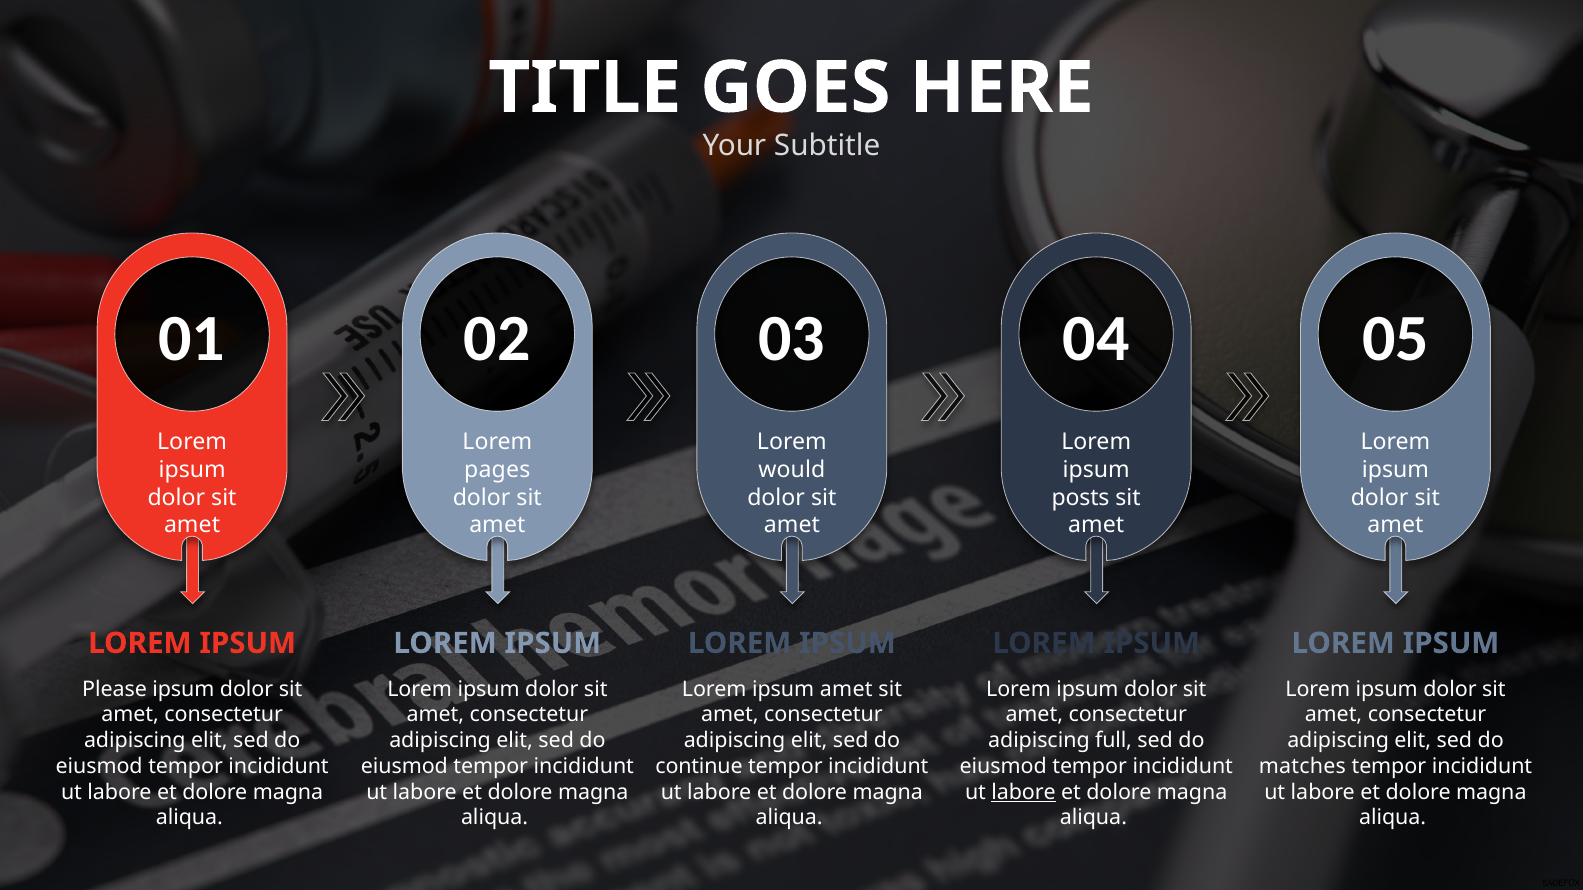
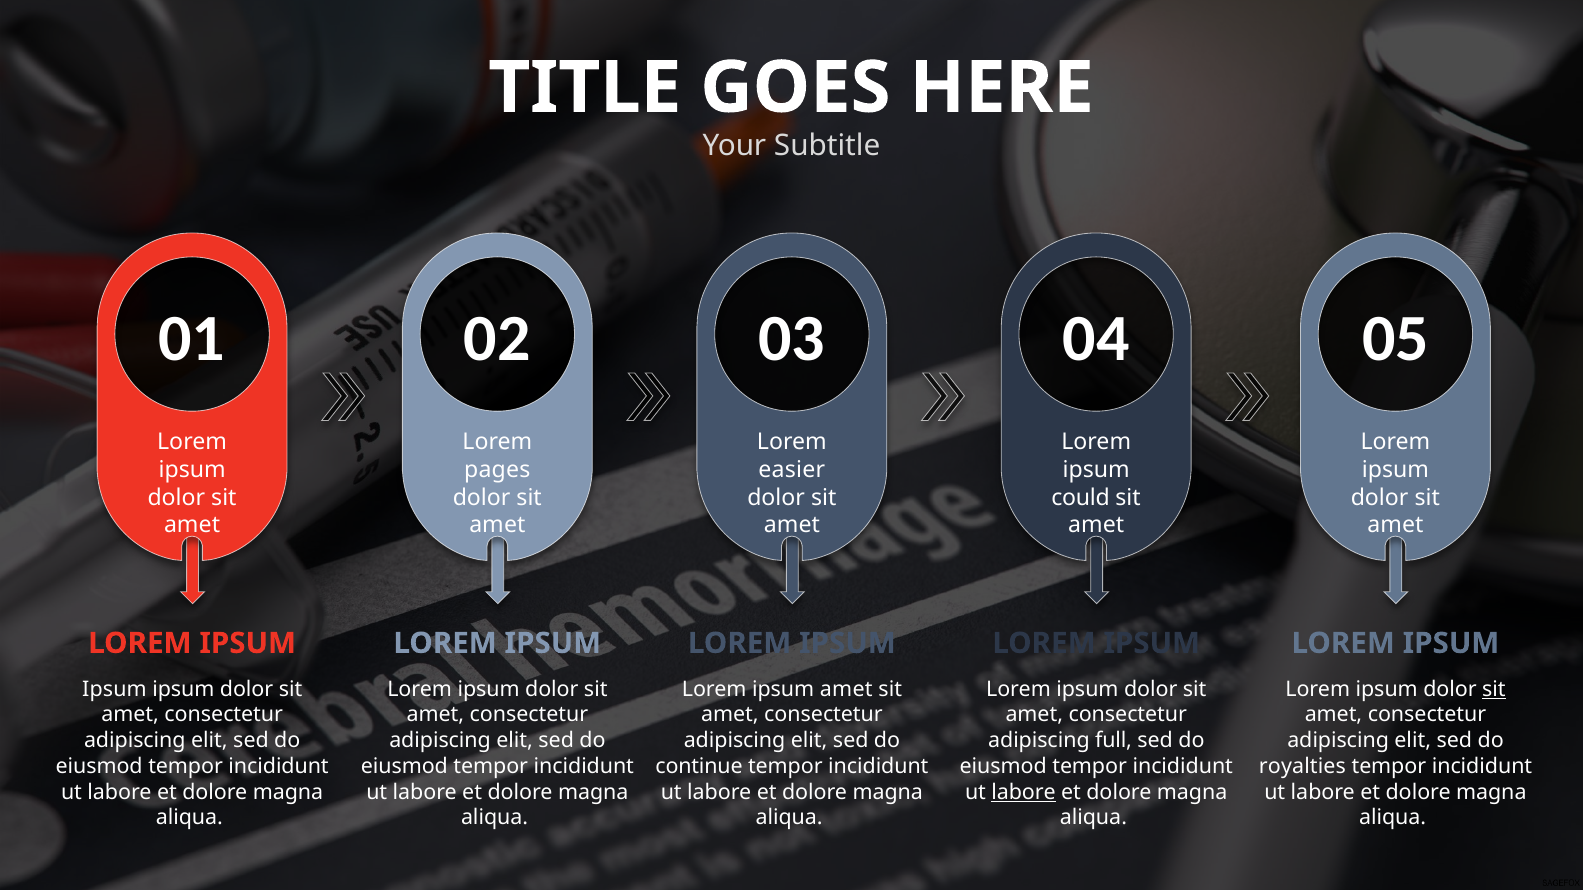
would: would -> easier
posts: posts -> could
Please at (115, 689): Please -> Ipsum
sit at (1494, 689) underline: none -> present
matches: matches -> royalties
